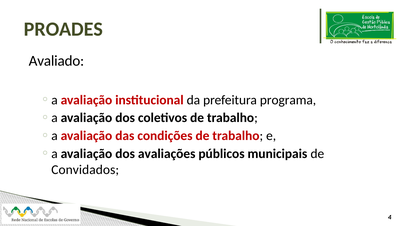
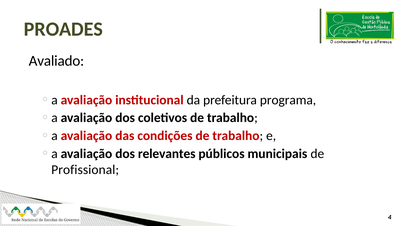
avaliações: avaliações -> relevantes
Convidados: Convidados -> Profissional
